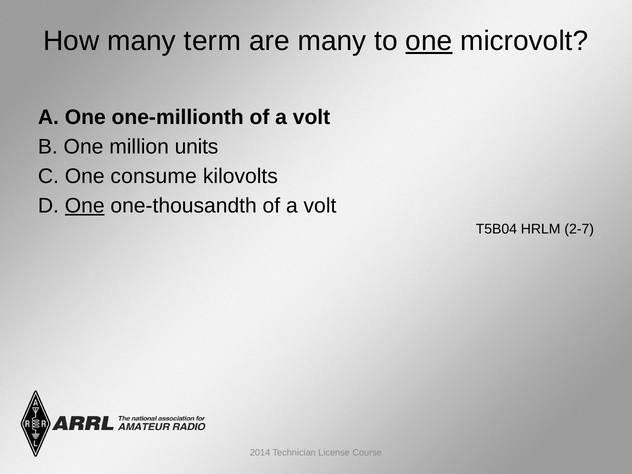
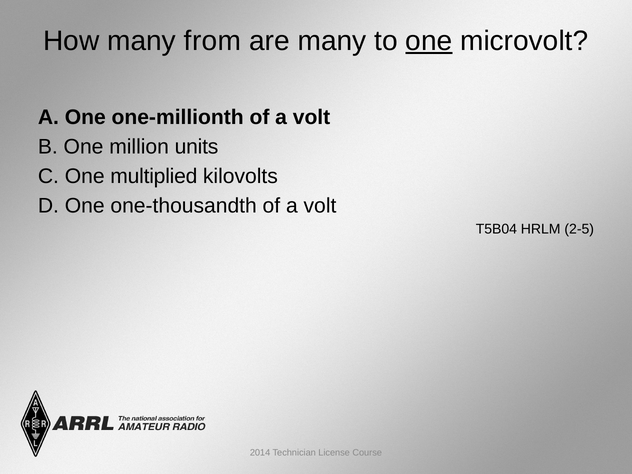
term: term -> from
consume: consume -> multiplied
One at (85, 206) underline: present -> none
2-7: 2-7 -> 2-5
